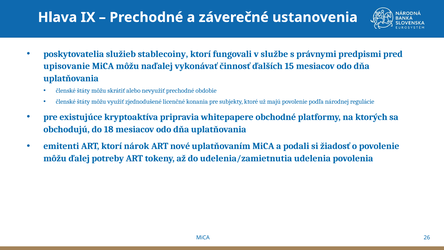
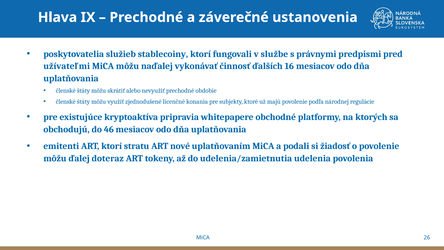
upisovanie: upisovanie -> užívateľmi
15: 15 -> 16
18: 18 -> 46
nárok: nárok -> stratu
potreby: potreby -> doteraz
